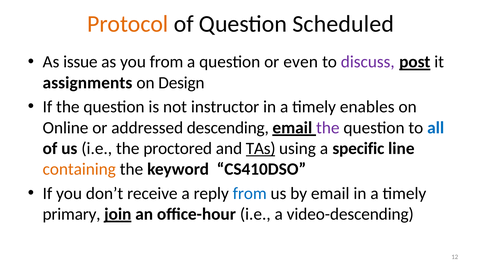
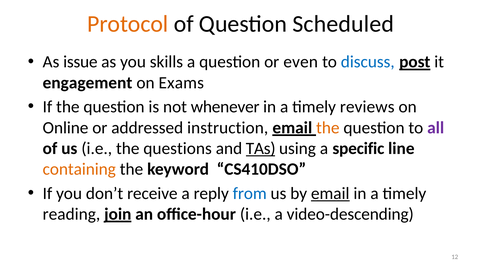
you from: from -> skills
discuss colour: purple -> blue
assignments: assignments -> engagement
Design: Design -> Exams
instructor: instructor -> whenever
enables: enables -> reviews
descending: descending -> instruction
the at (328, 128) colour: purple -> orange
all colour: blue -> purple
proctored: proctored -> questions
email at (330, 193) underline: none -> present
primary: primary -> reading
